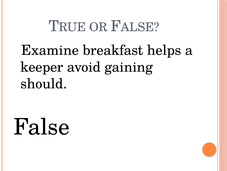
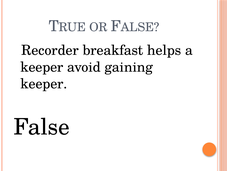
Examine: Examine -> Recorder
should at (44, 83): should -> keeper
